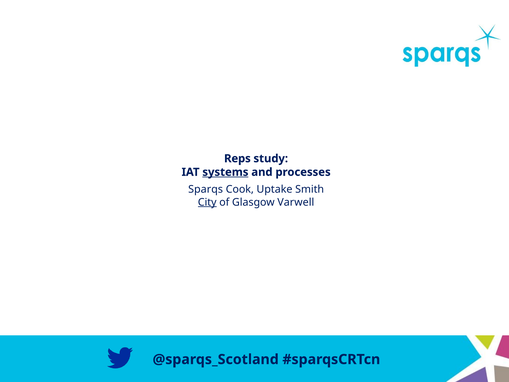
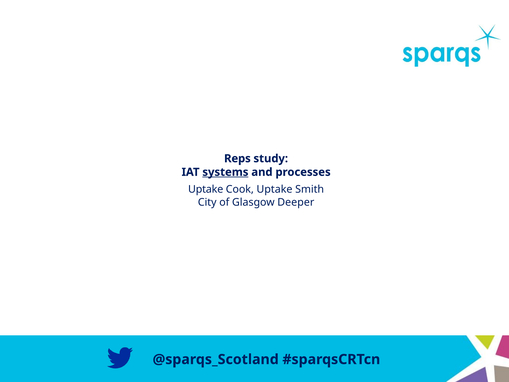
Sparqs at (206, 189): Sparqs -> Uptake
City underline: present -> none
Varwell: Varwell -> Deeper
